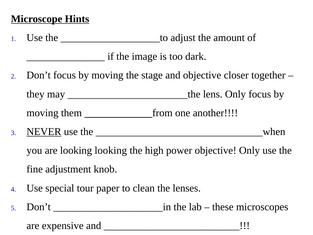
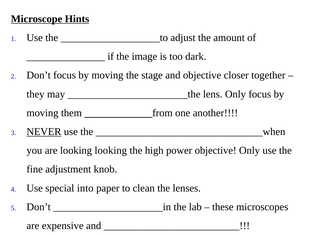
tour: tour -> into
